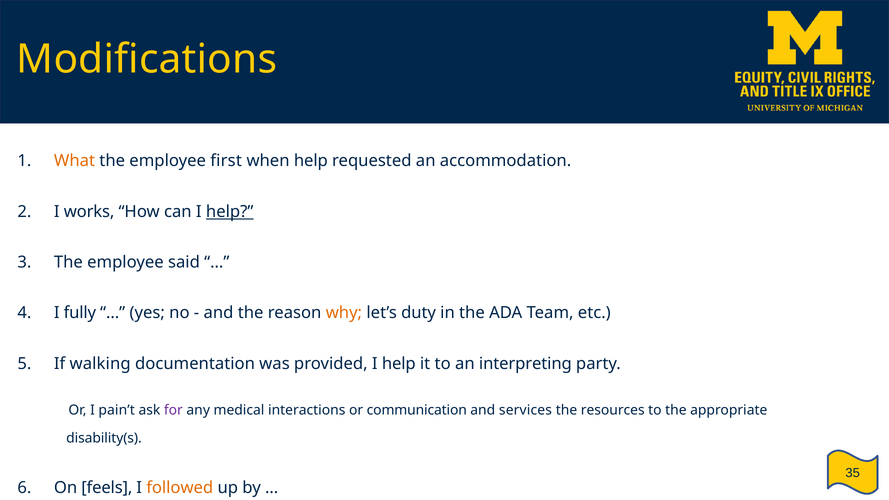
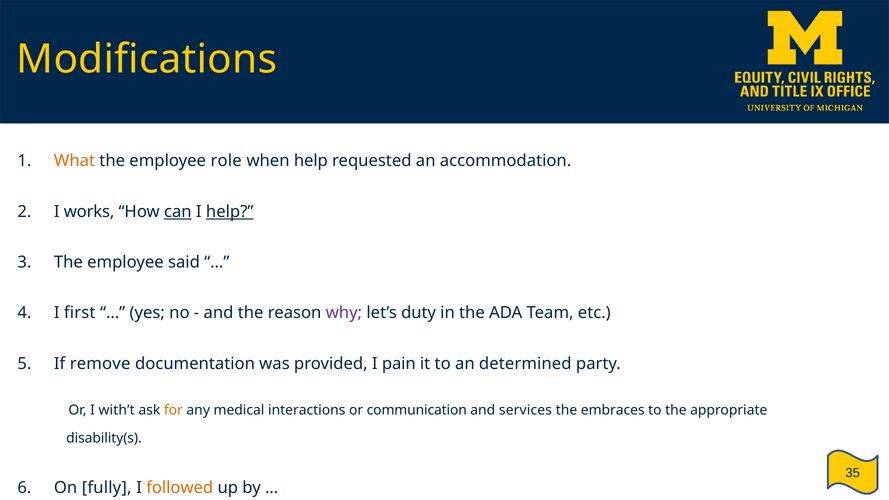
first: first -> role
can underline: none -> present
fully: fully -> first
why colour: orange -> purple
walking: walking -> remove
provided I help: help -> pain
interpreting: interpreting -> determined
pain’t: pain’t -> with’t
for colour: purple -> orange
resources: resources -> embraces
feels: feels -> fully
